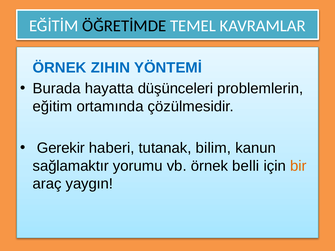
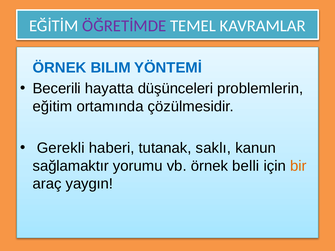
ÖĞRETİMDE colour: black -> purple
ZIHIN: ZIHIN -> BILIM
Burada: Burada -> Becerili
Gerekir: Gerekir -> Gerekli
bilim: bilim -> saklı
